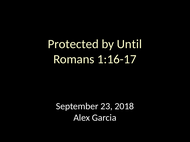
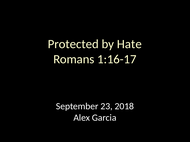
Until: Until -> Hate
